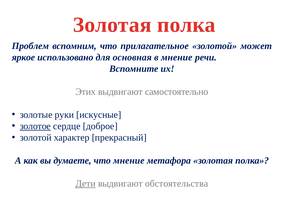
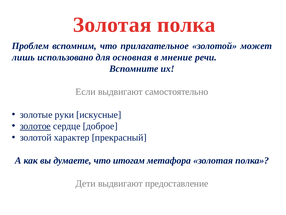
яркое: яркое -> лишь
Этих: Этих -> Если
что мнение: мнение -> итогам
Дети underline: present -> none
обстоятельства: обстоятельства -> предоставление
